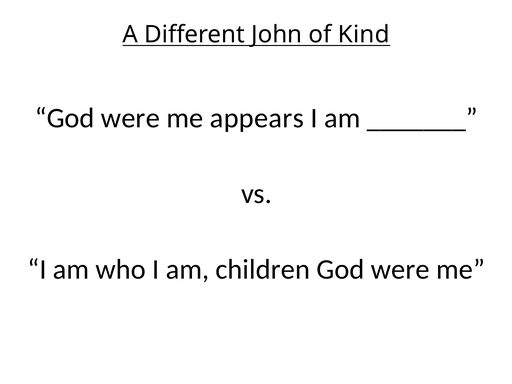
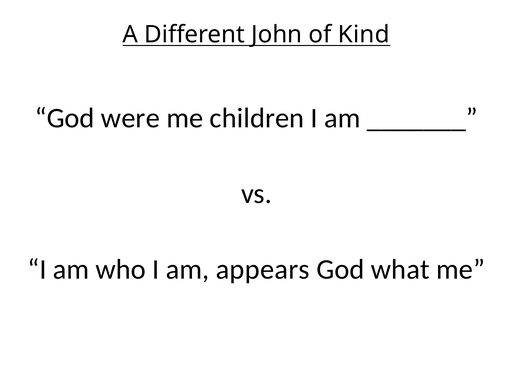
appears: appears -> children
children: children -> appears
were at (400, 269): were -> what
